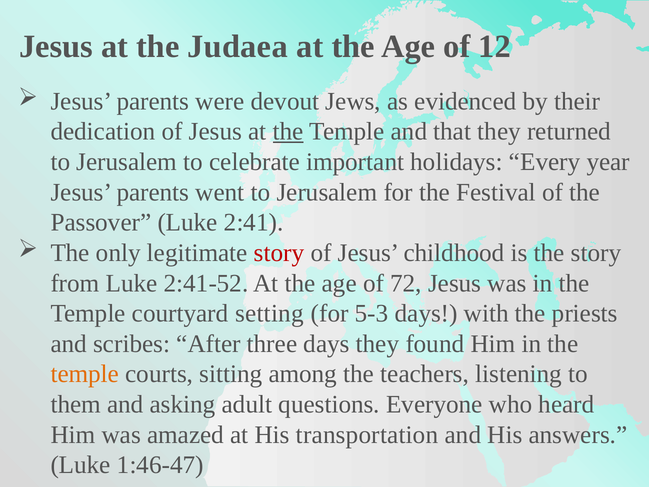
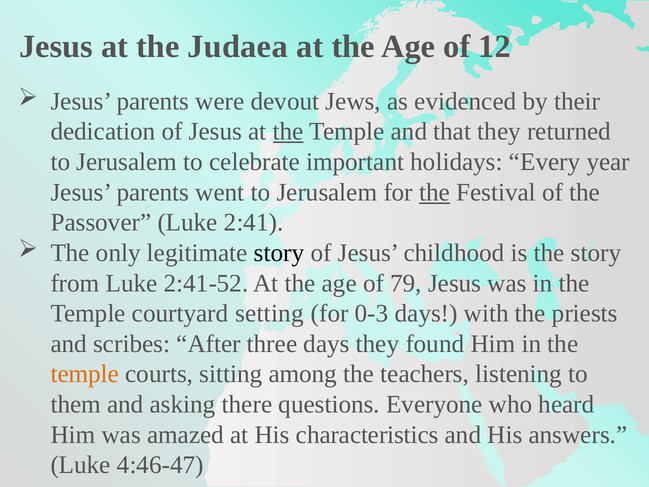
the at (435, 192) underline: none -> present
story at (279, 253) colour: red -> black
72: 72 -> 79
5-3: 5-3 -> 0-3
adult: adult -> there
transportation: transportation -> characteristics
1:46-47: 1:46-47 -> 4:46-47
